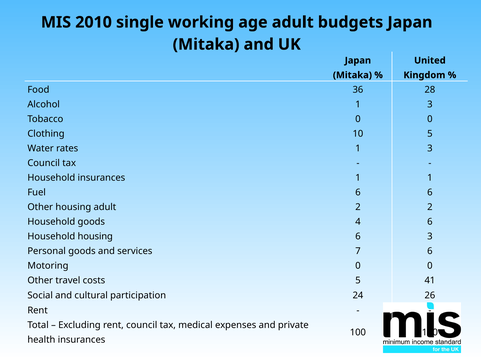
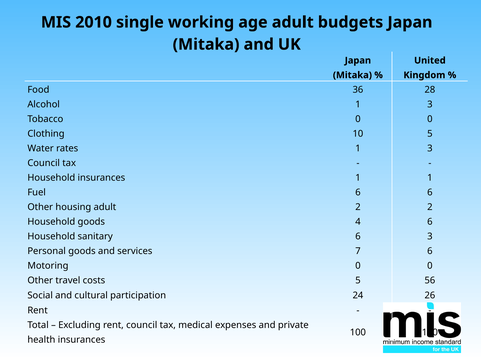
Household housing: housing -> sanitary
41: 41 -> 56
